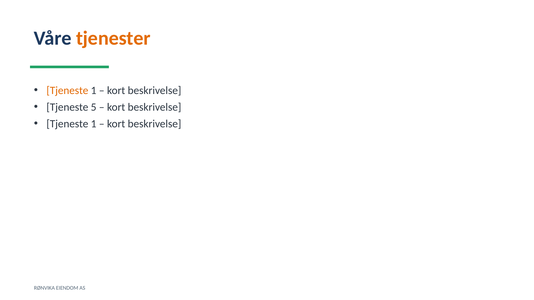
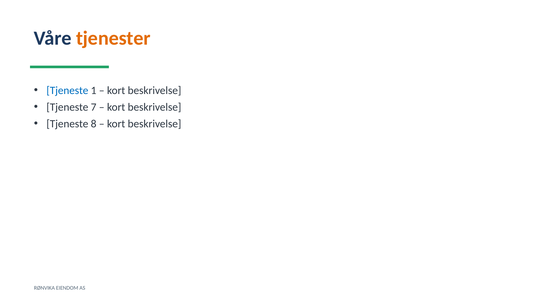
Tjeneste at (67, 90) colour: orange -> blue
5: 5 -> 7
1 at (94, 124): 1 -> 8
